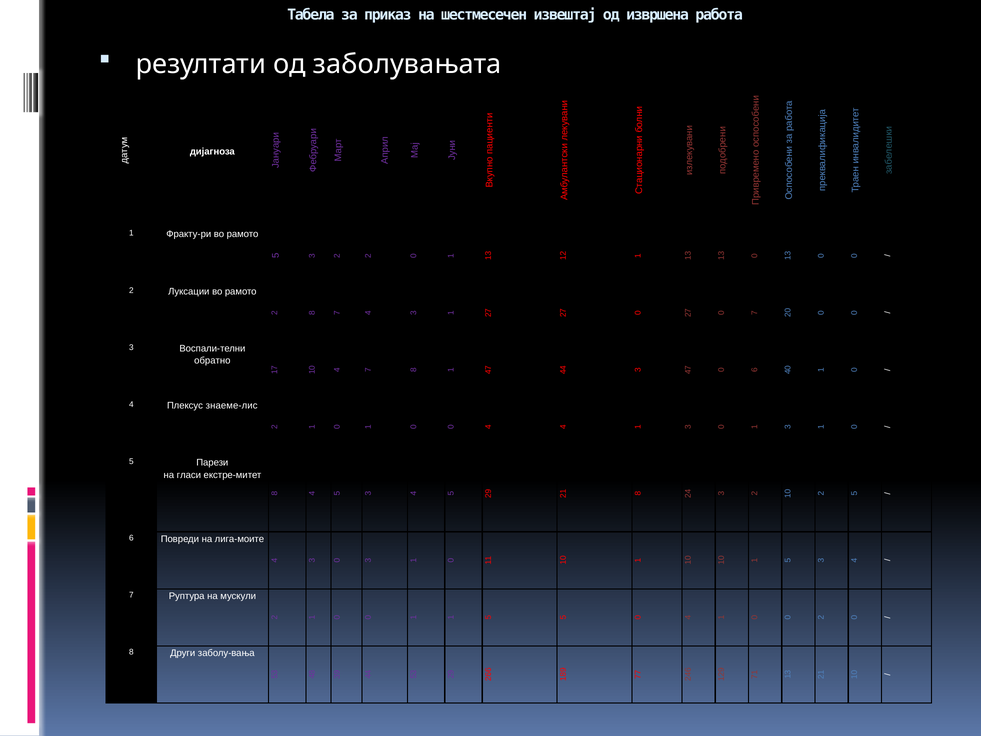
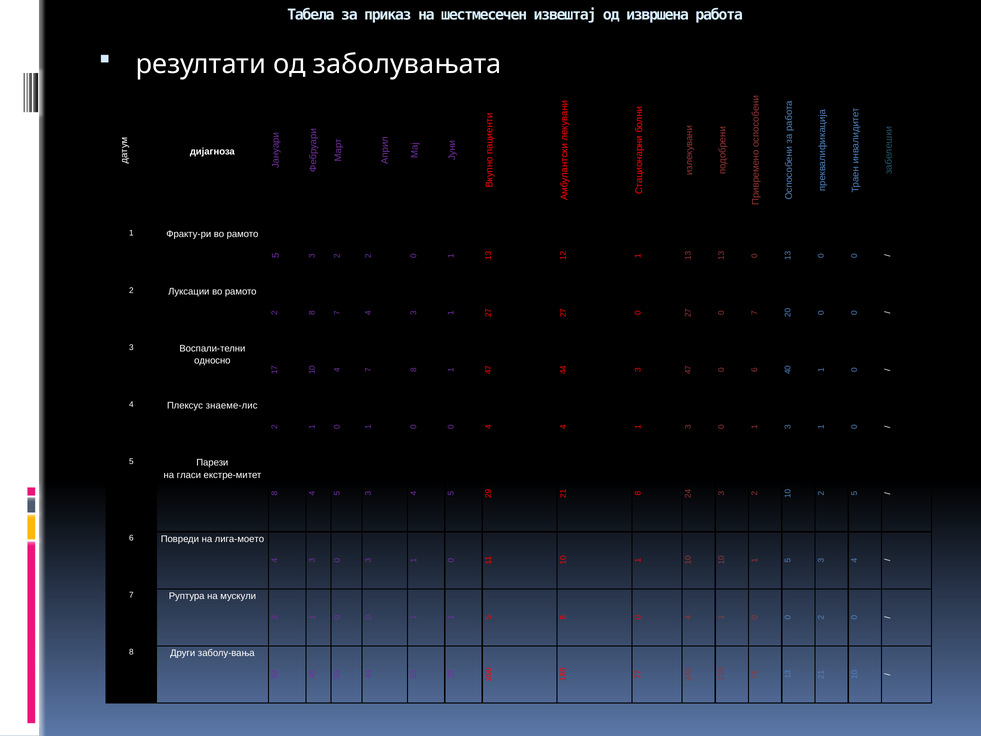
обратно: обратно -> односно
лига-моите: лига-моите -> лига-моето
